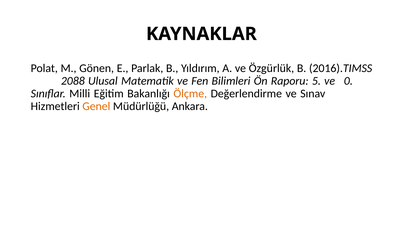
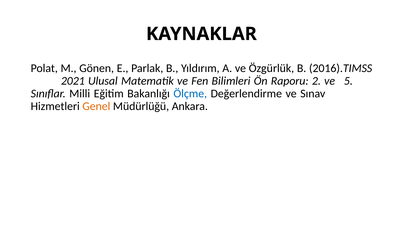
2088: 2088 -> 2021
5: 5 -> 2
0: 0 -> 5
Ölçme colour: orange -> blue
